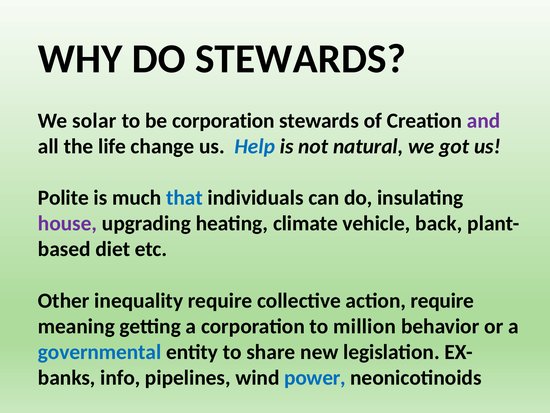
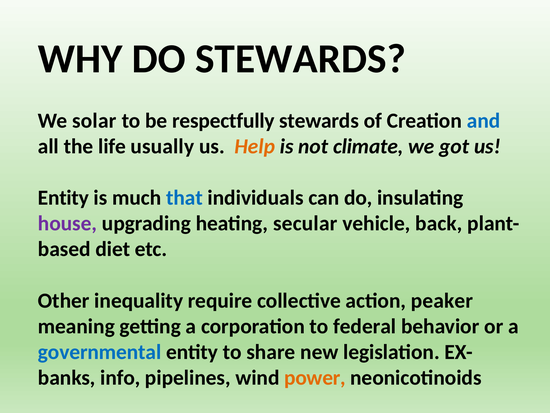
be corporation: corporation -> respectfully
and colour: purple -> blue
change: change -> usually
Help colour: blue -> orange
natural: natural -> climate
Polite at (63, 198): Polite -> Entity
climate: climate -> secular
action require: require -> peaker
million: million -> federal
power colour: blue -> orange
